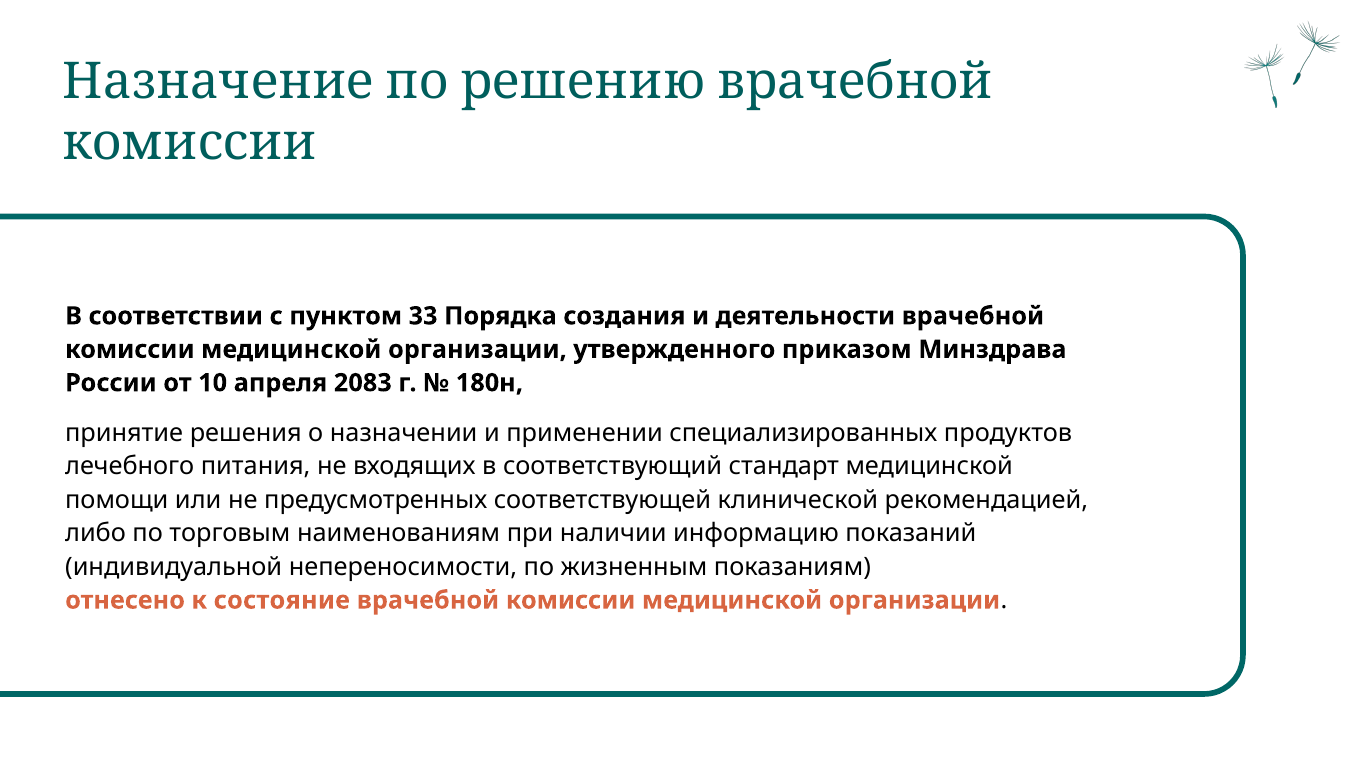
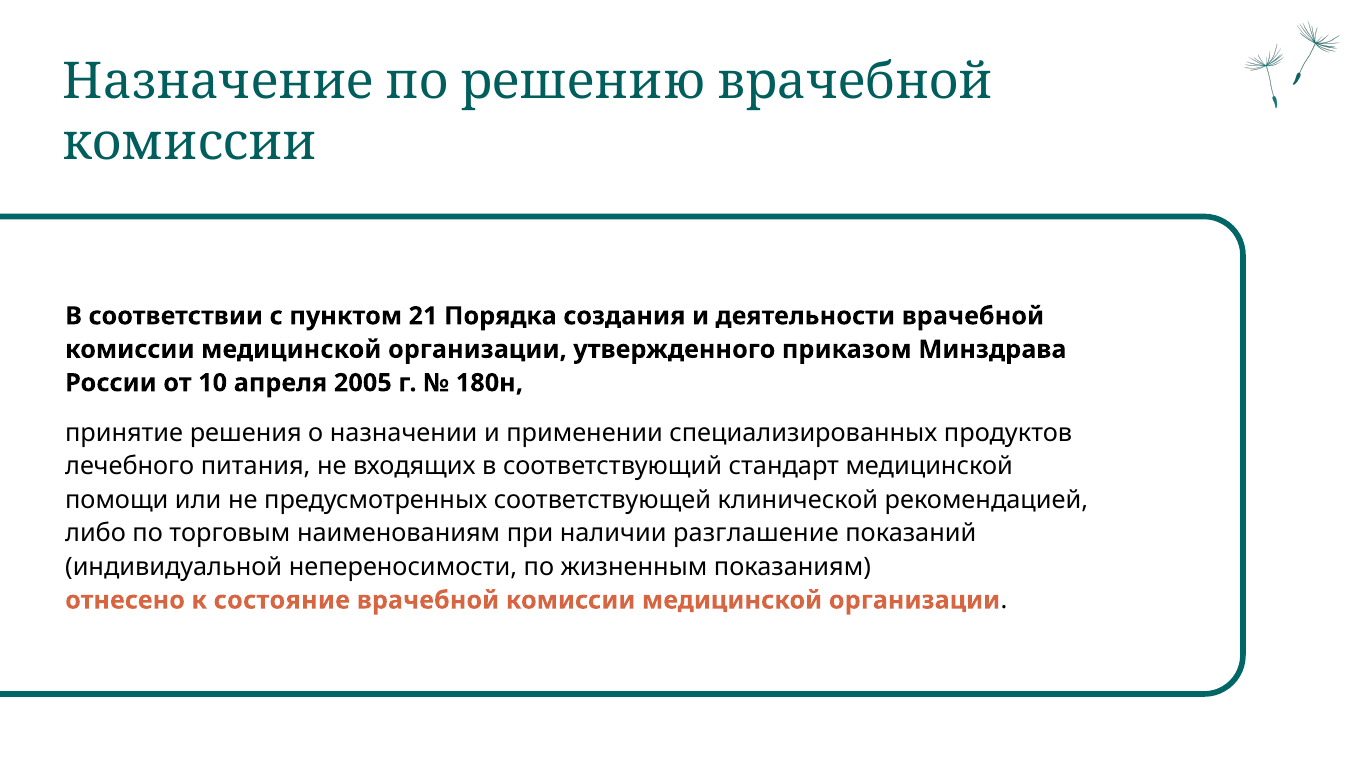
33: 33 -> 21
2083: 2083 -> 2005
информацию: информацию -> разглашение
